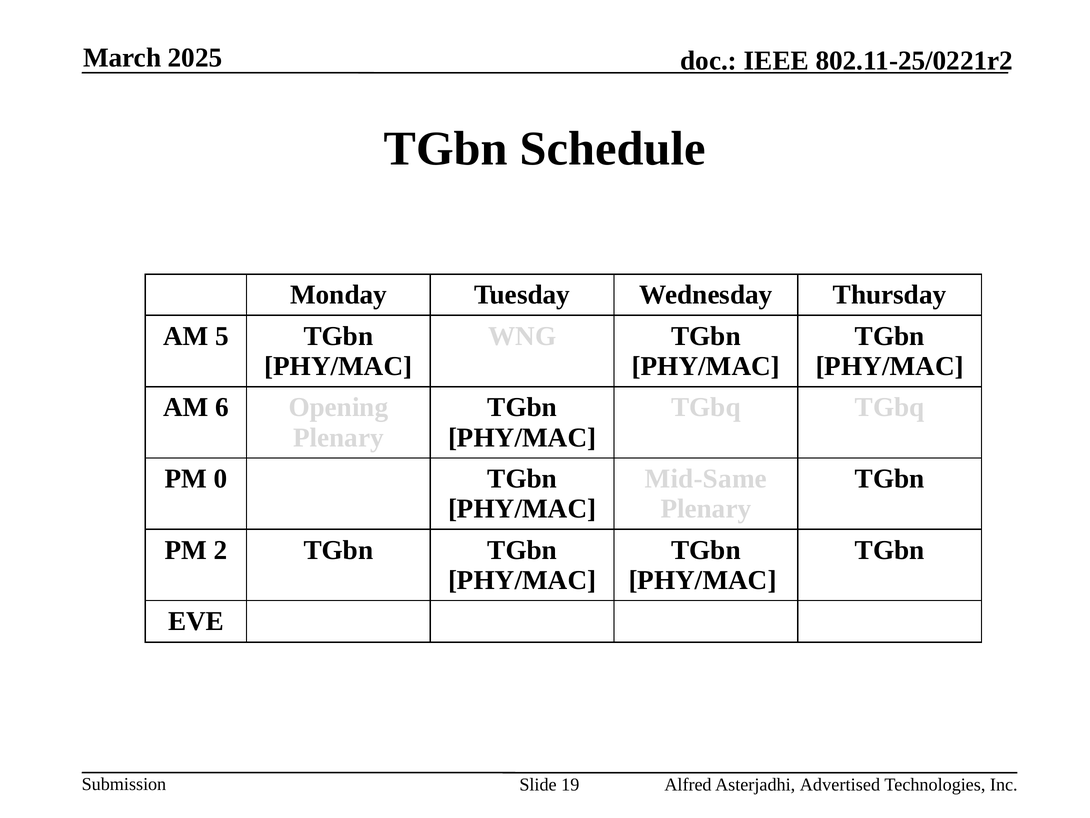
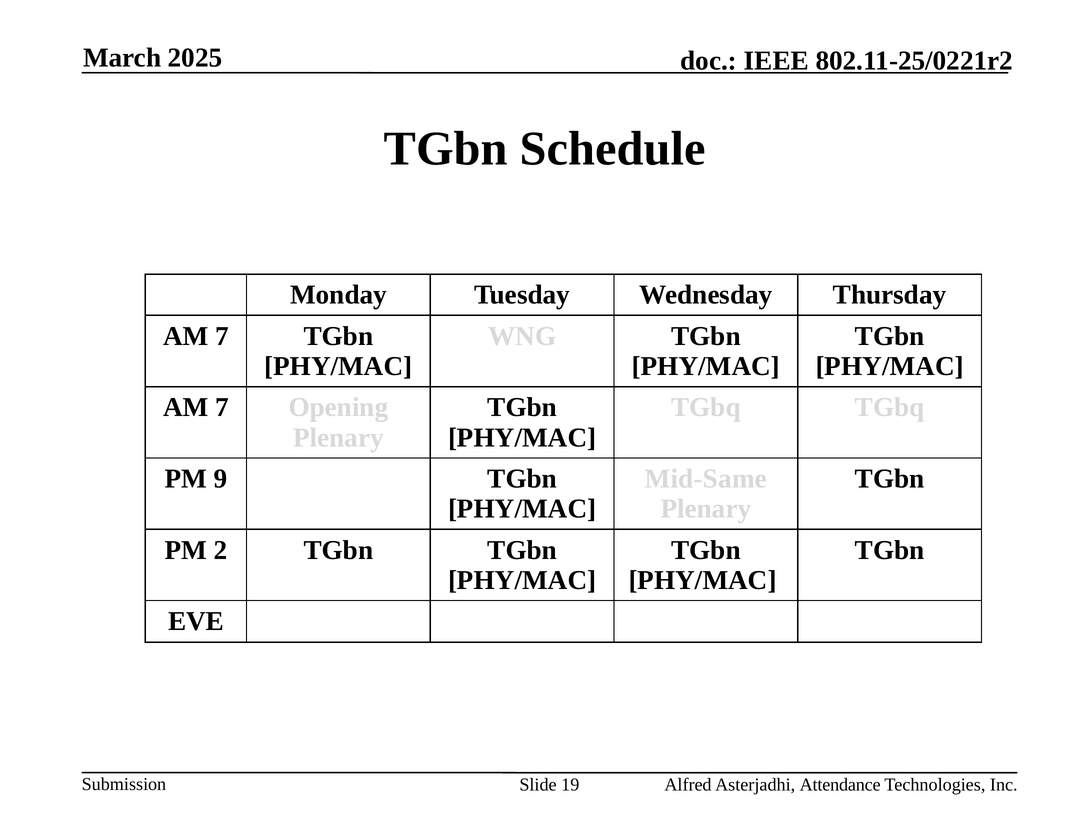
5 at (222, 336): 5 -> 7
6 at (222, 407): 6 -> 7
0: 0 -> 9
Advertised: Advertised -> Attendance
